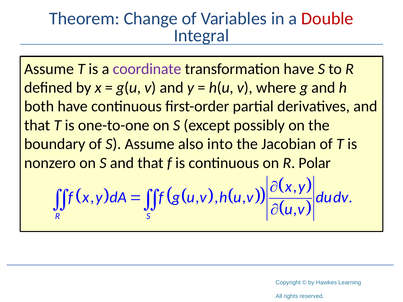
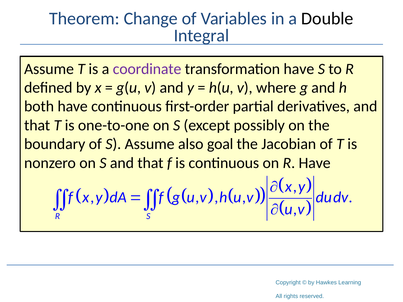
Double colour: red -> black
into: into -> goal
R Polar: Polar -> Have
